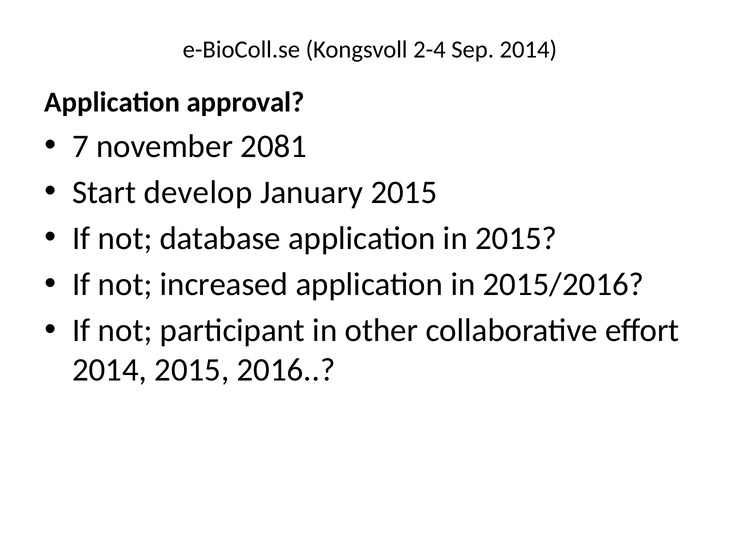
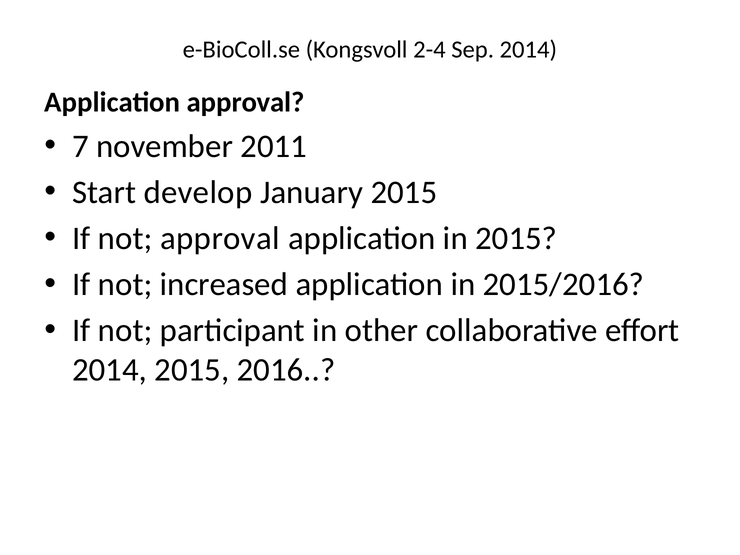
2081: 2081 -> 2011
not database: database -> approval
